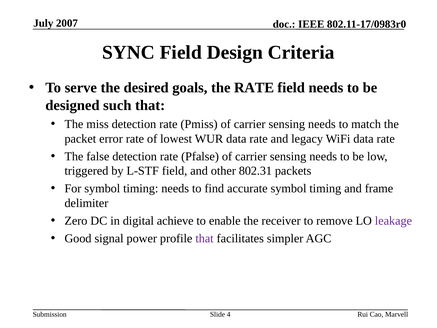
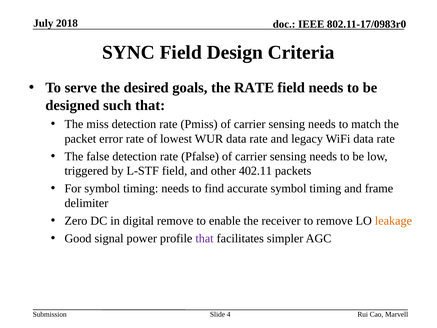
2007: 2007 -> 2018
802.31: 802.31 -> 402.11
digital achieve: achieve -> remove
leakage colour: purple -> orange
